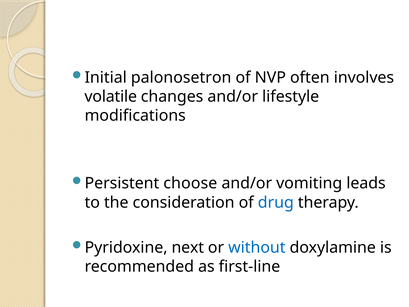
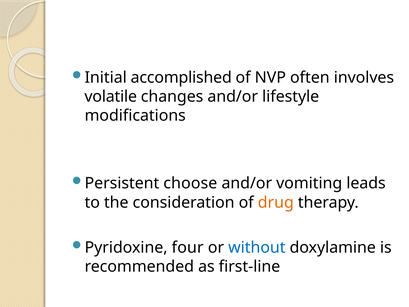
palonosetron: palonosetron -> accomplished
drug colour: blue -> orange
next: next -> four
